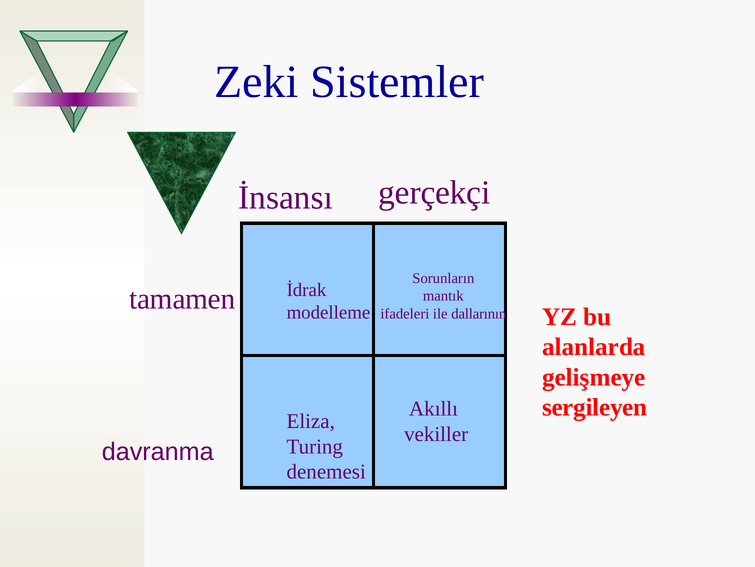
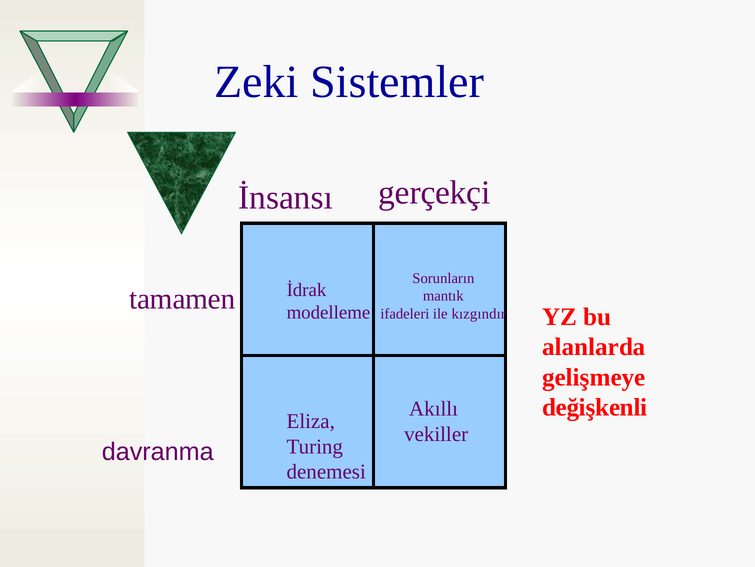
dallarının: dallarının -> kızgındır
sergileyen: sergileyen -> değişkenli
